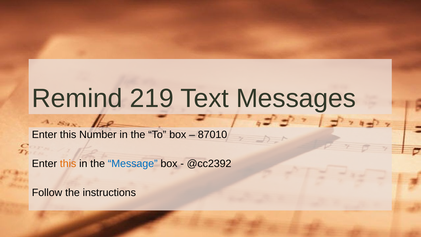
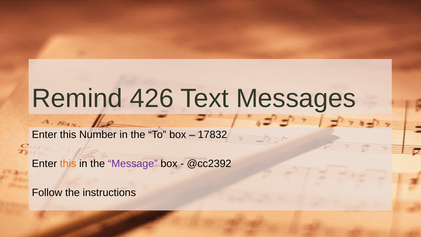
219: 219 -> 426
87010: 87010 -> 17832
Message colour: blue -> purple
